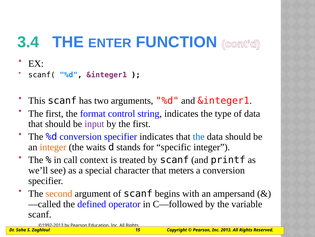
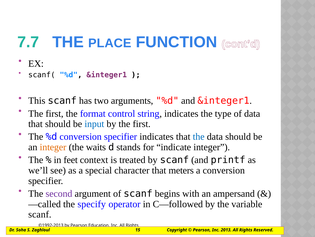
3.4: 3.4 -> 7.7
ENTER: ENTER -> PLACE
input colour: purple -> blue
specific: specific -> indicate
call: call -> feet
second colour: orange -> purple
defined: defined -> specify
